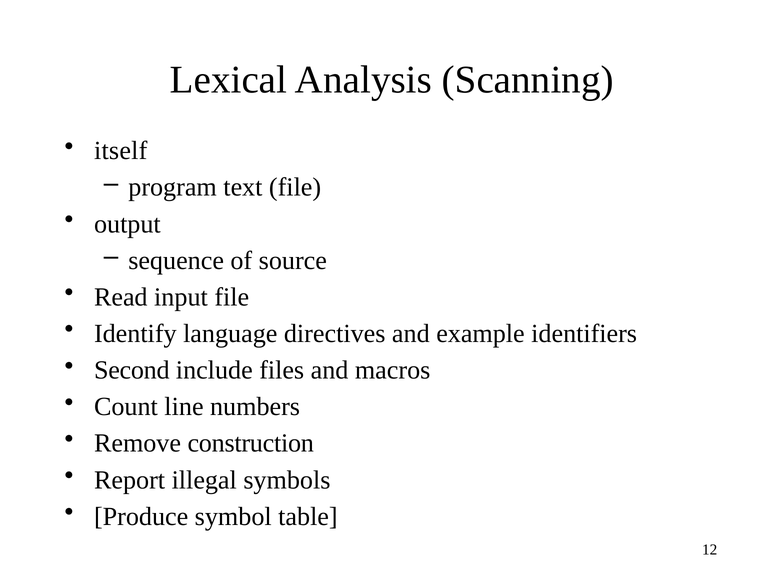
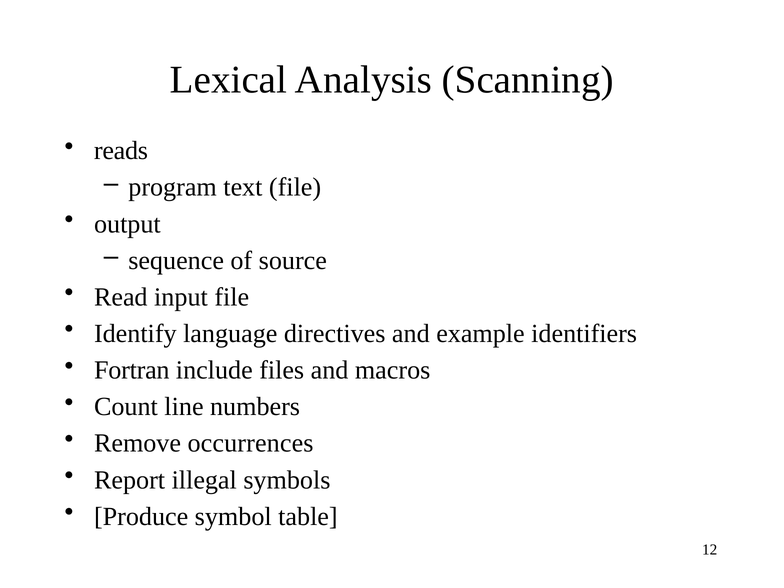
itself: itself -> reads
Second: Second -> Fortran
construction: construction -> occurrences
